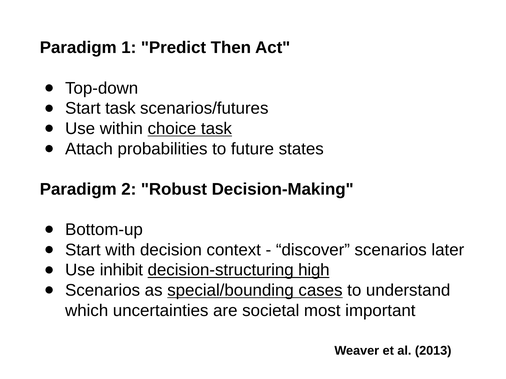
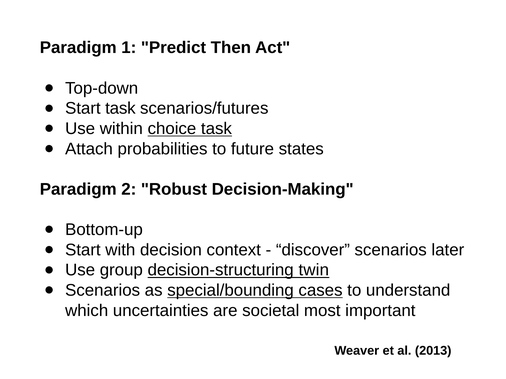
inhibit: inhibit -> group
high: high -> twin
